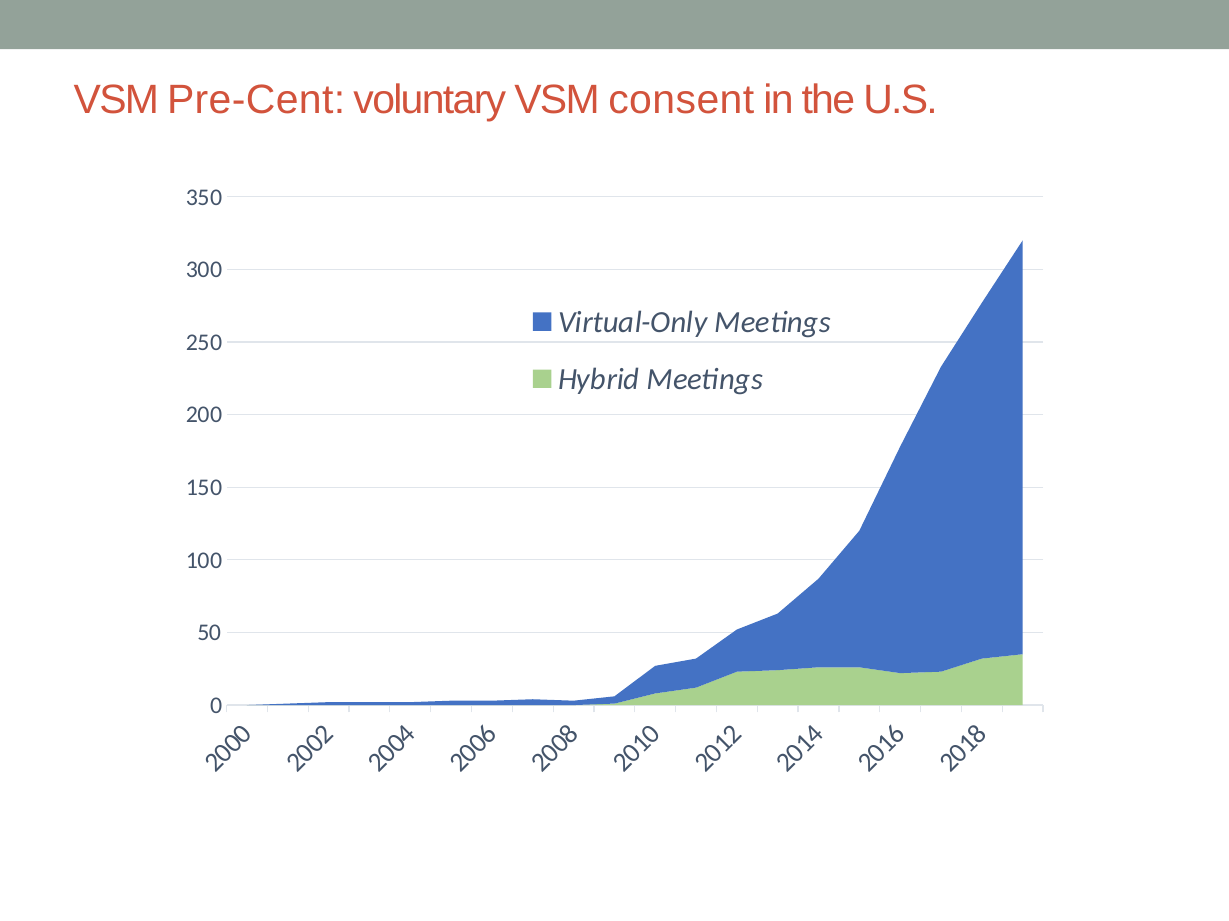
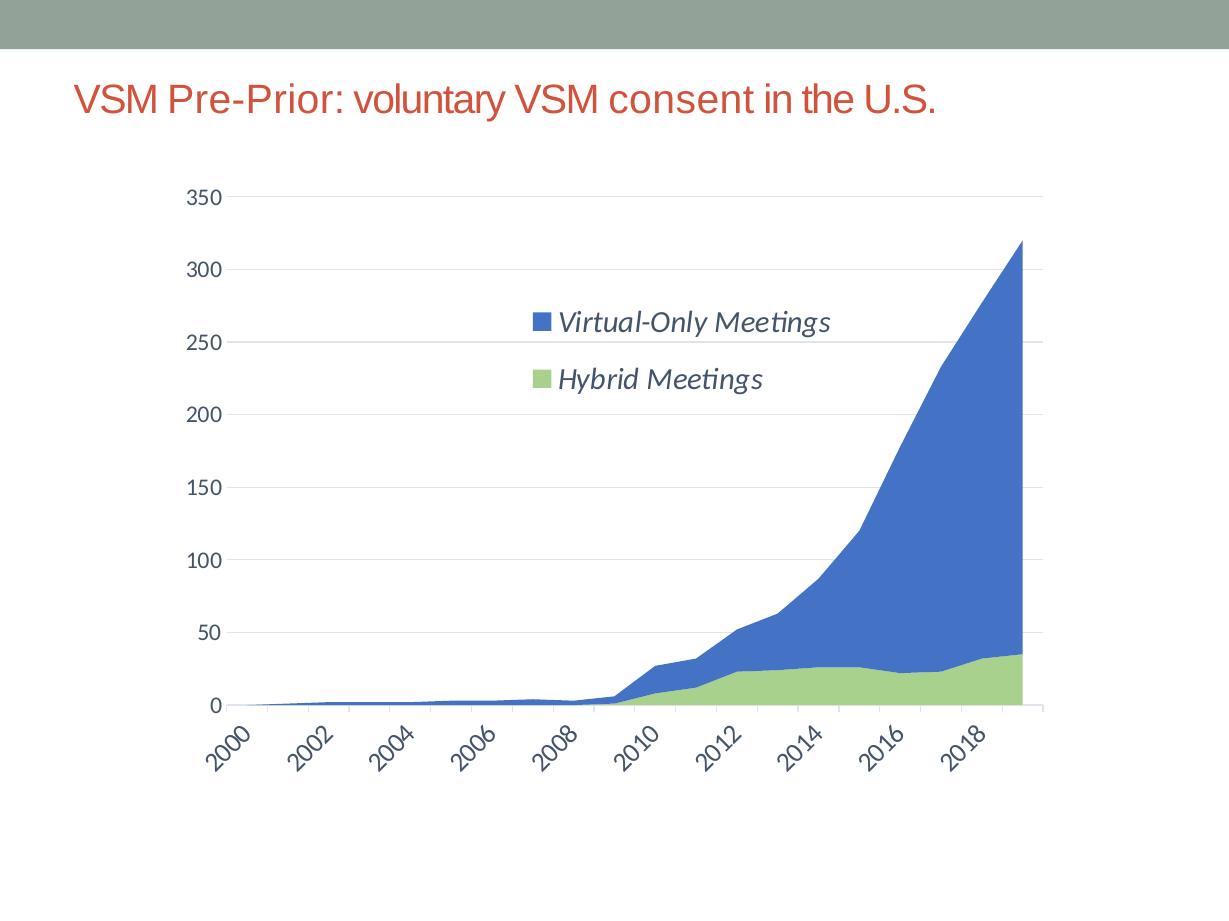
Pre-Cent: Pre-Cent -> Pre-Prior
